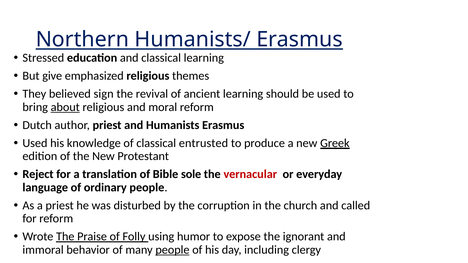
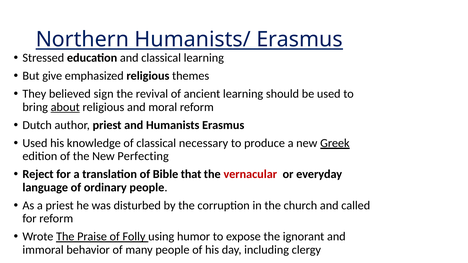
entrusted: entrusted -> necessary
Protestant: Protestant -> Perfecting
sole: sole -> that
people at (172, 250) underline: present -> none
